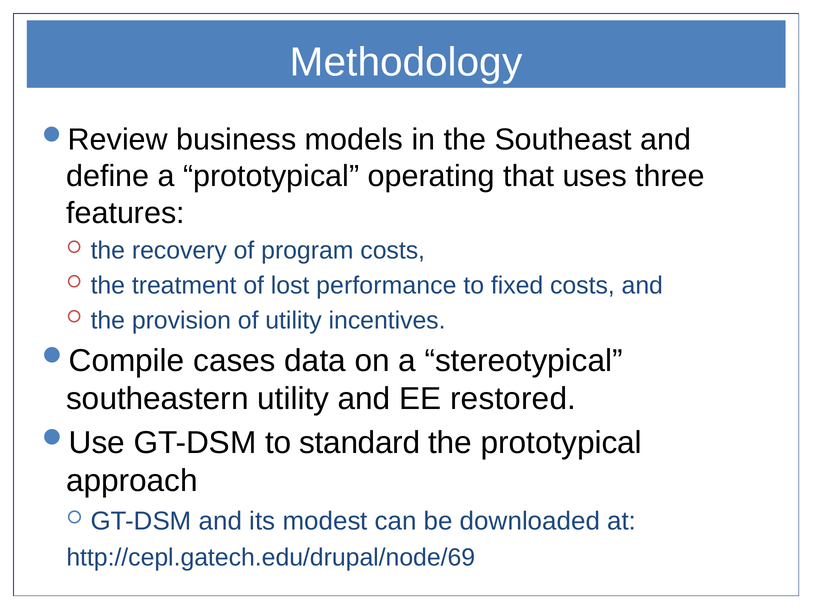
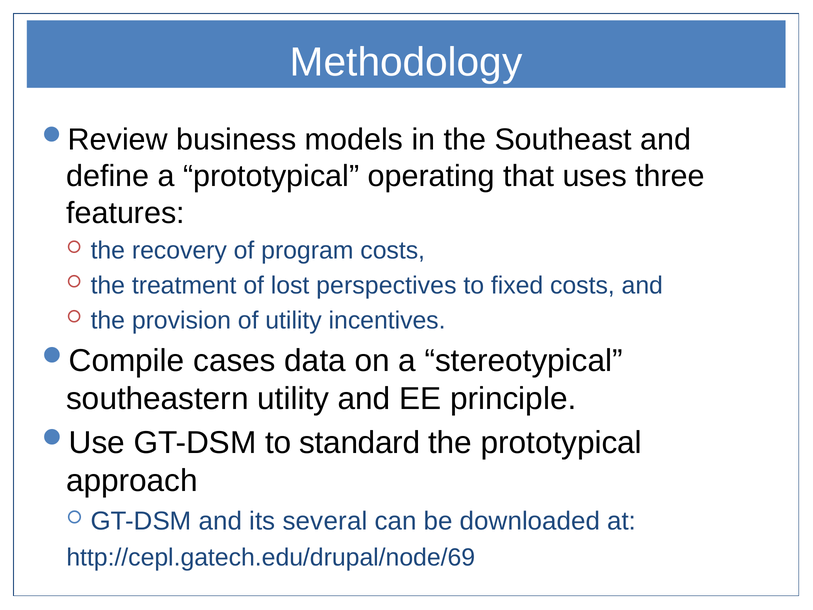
performance: performance -> perspectives
restored: restored -> principle
modest: modest -> several
